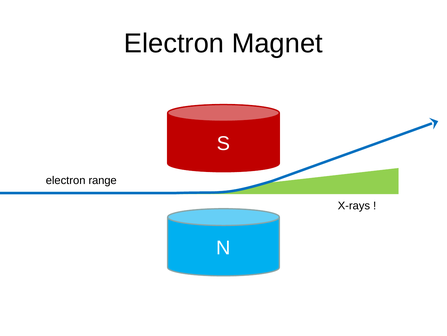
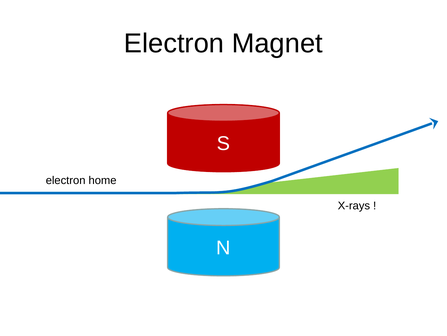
range: range -> home
